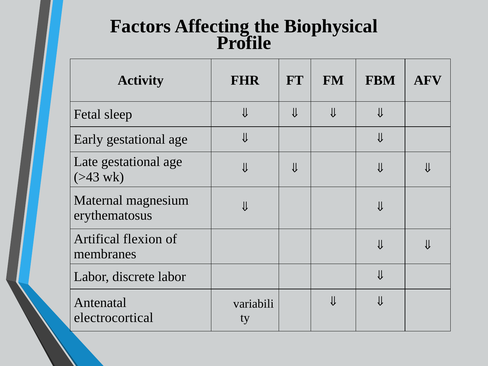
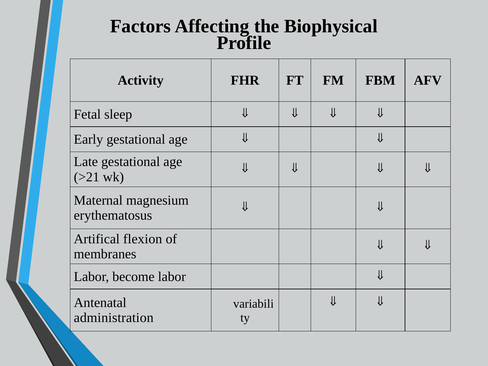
>43: >43 -> >21
discrete: discrete -> become
electrocortical: electrocortical -> administration
